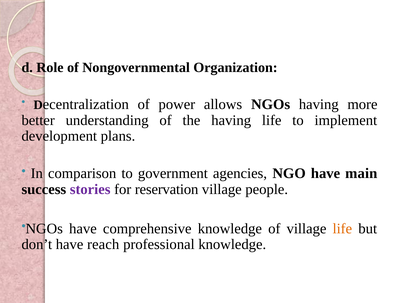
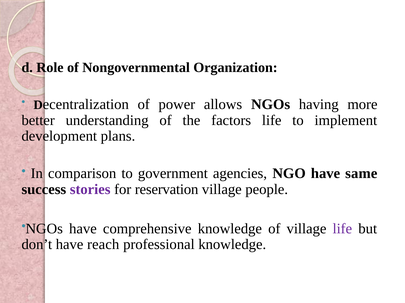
the having: having -> factors
main: main -> same
life at (342, 229) colour: orange -> purple
